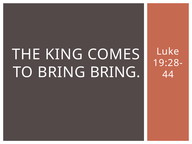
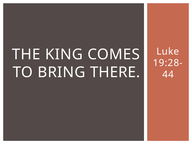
BRING BRING: BRING -> THERE
